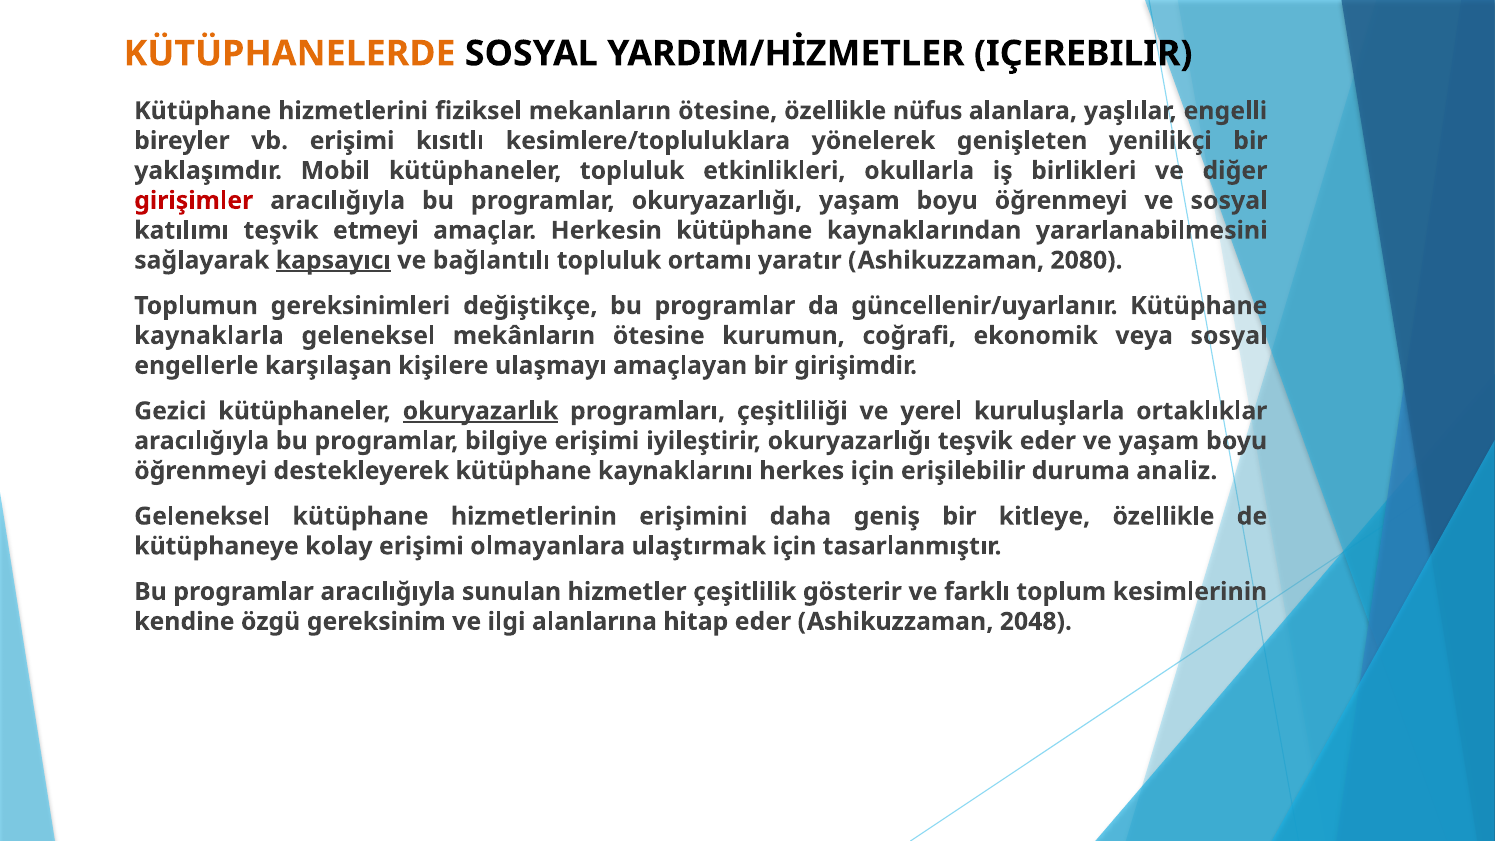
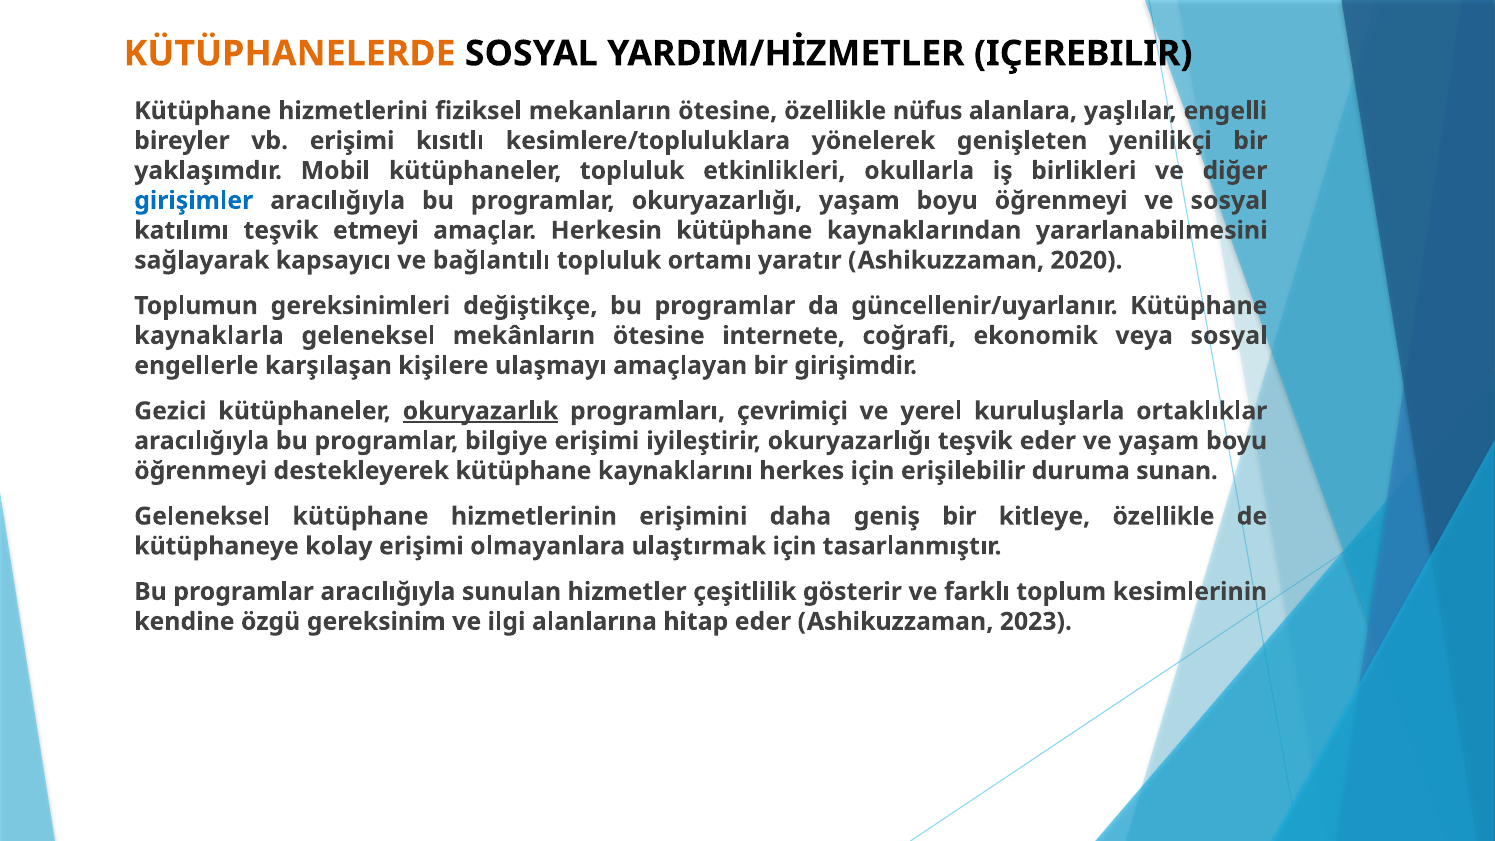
girişimler colour: red -> blue
kapsayıcı underline: present -> none
2080: 2080 -> 2020
kurumun: kurumun -> internete
çeşitliliği: çeşitliliği -> çevrimiçi
analiz: analiz -> sunan
2048: 2048 -> 2023
